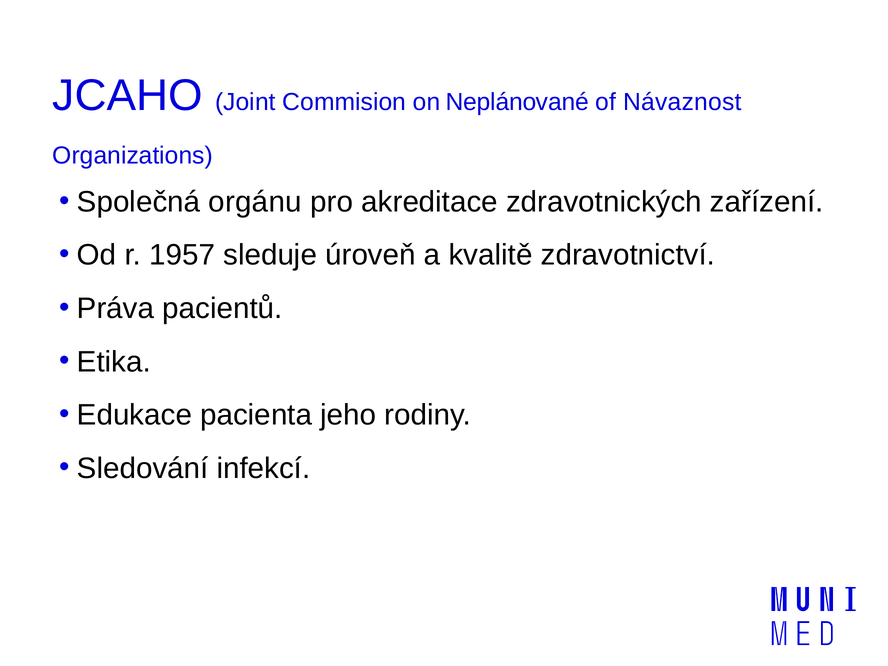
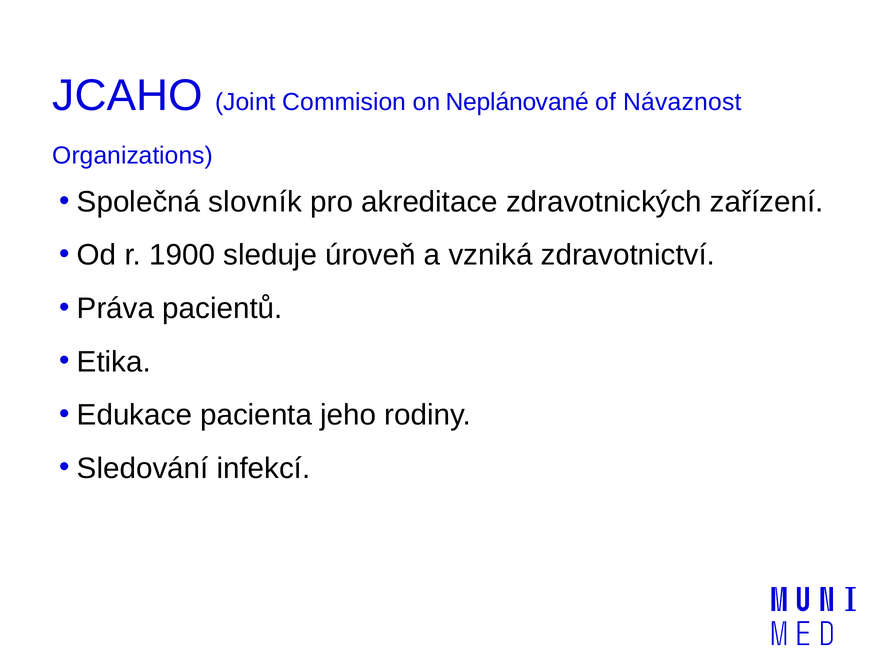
orgánu: orgánu -> slovník
1957: 1957 -> 1900
kvalitě: kvalitě -> vzniká
